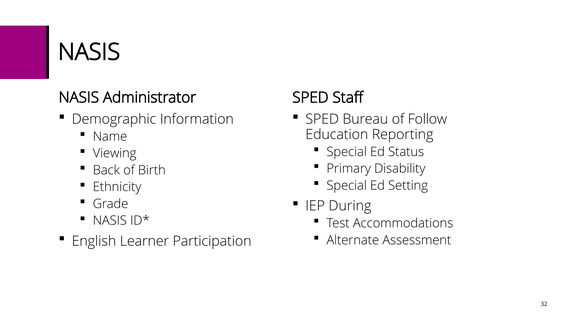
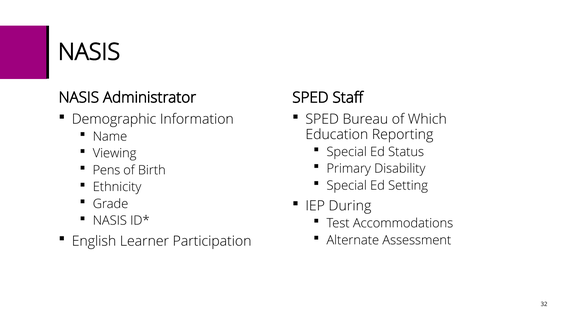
Follow: Follow -> Which
Back: Back -> Pens
